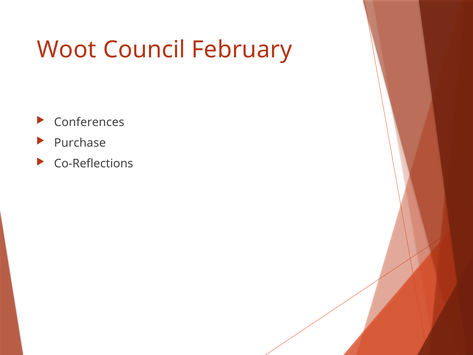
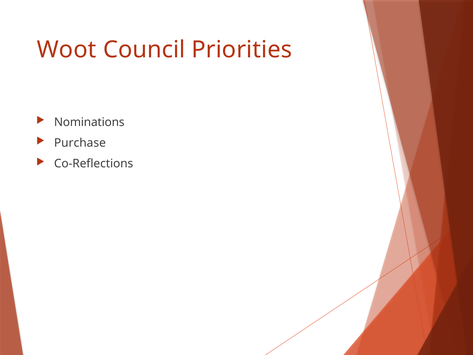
February: February -> Priorities
Conferences: Conferences -> Nominations
